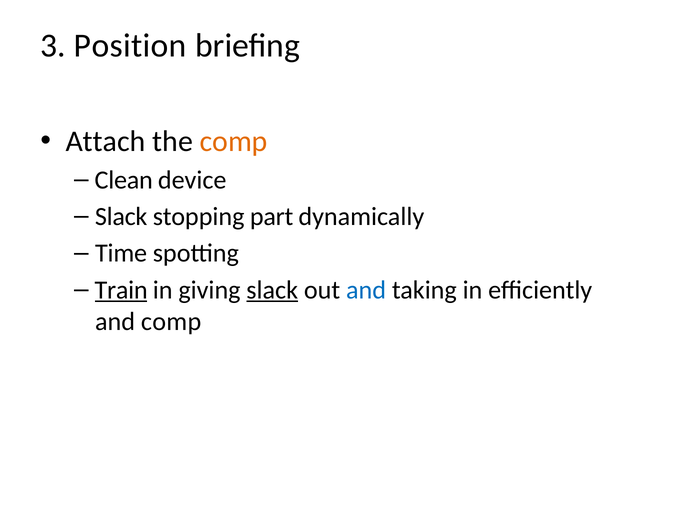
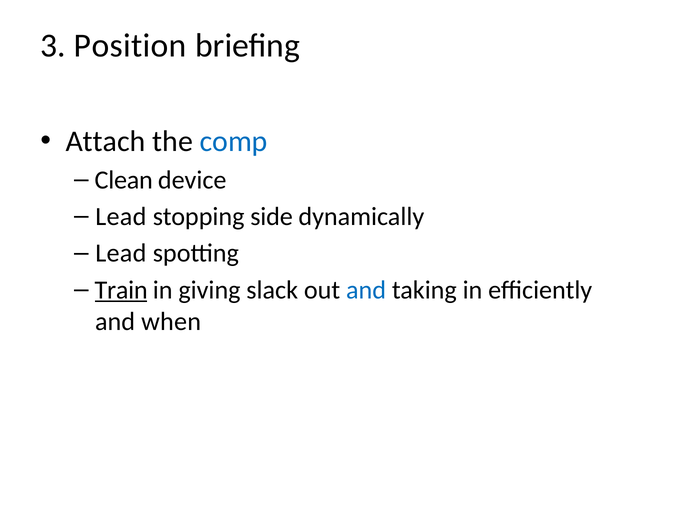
comp at (234, 141) colour: orange -> blue
Slack at (121, 216): Slack -> Lead
part: part -> side
Time at (121, 253): Time -> Lead
slack at (272, 290) underline: present -> none
and comp: comp -> when
